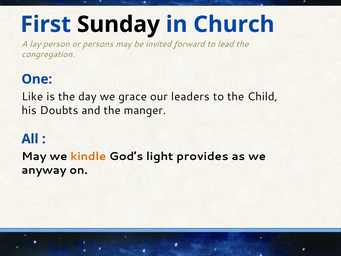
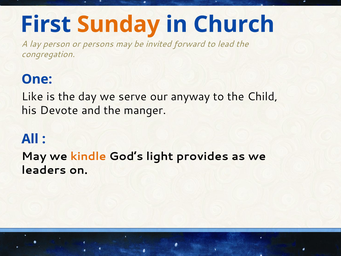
Sunday colour: black -> orange
grace: grace -> serve
leaders: leaders -> anyway
Doubts: Doubts -> Devote
anyway: anyway -> leaders
